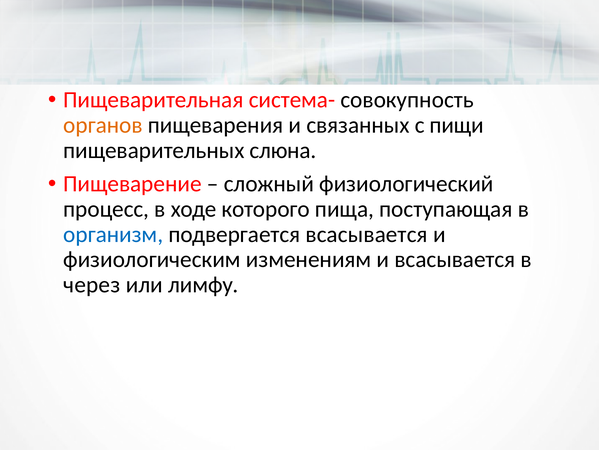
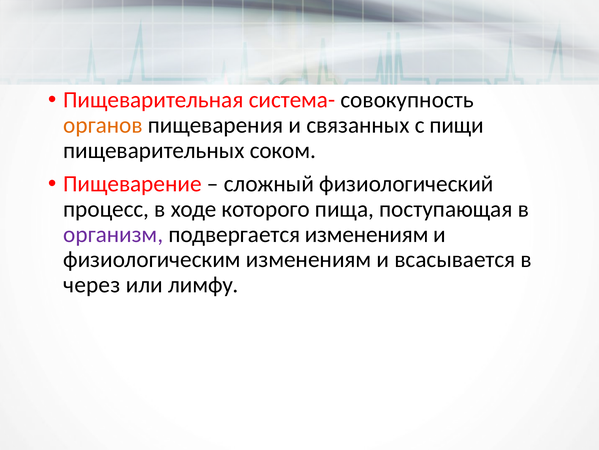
слюна: слюна -> соком
организм colour: blue -> purple
подвергается всасывается: всасывается -> изменениям
